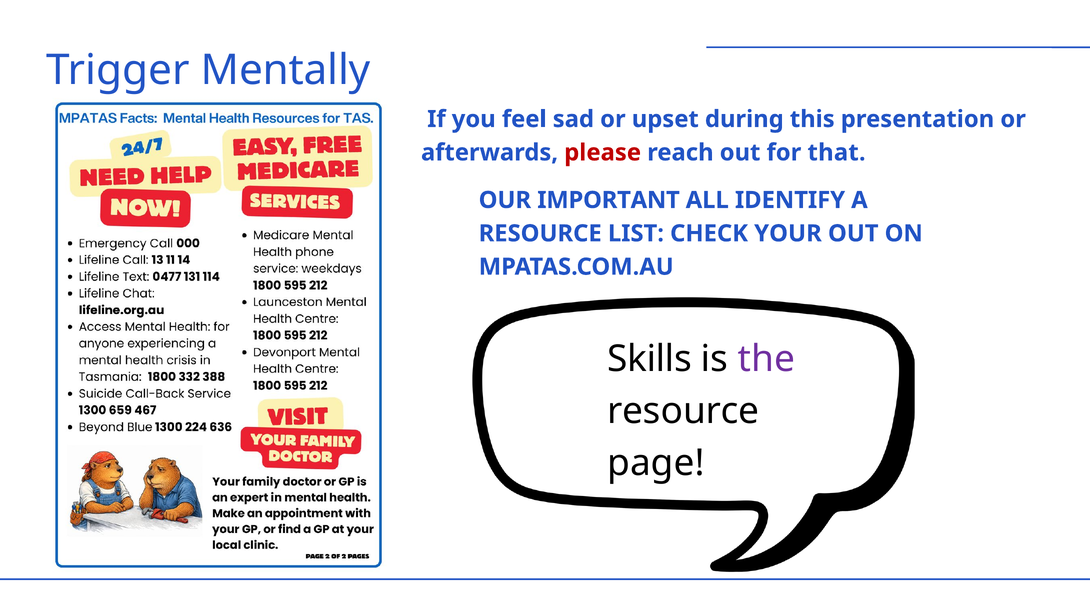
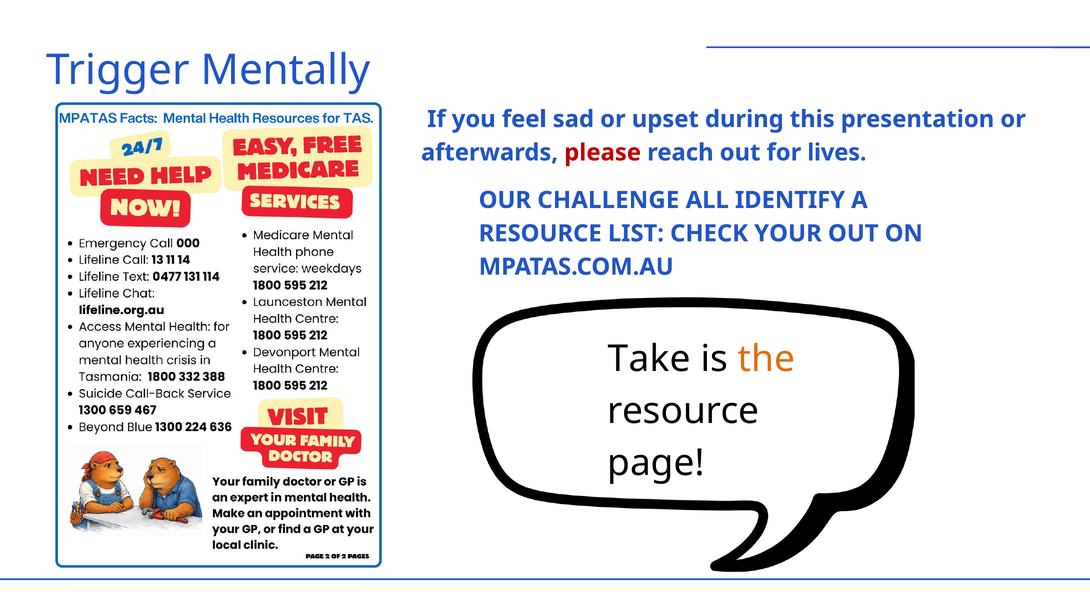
that: that -> lives
IMPORTANT: IMPORTANT -> CHALLENGE
Skills: Skills -> Take
the colour: purple -> orange
